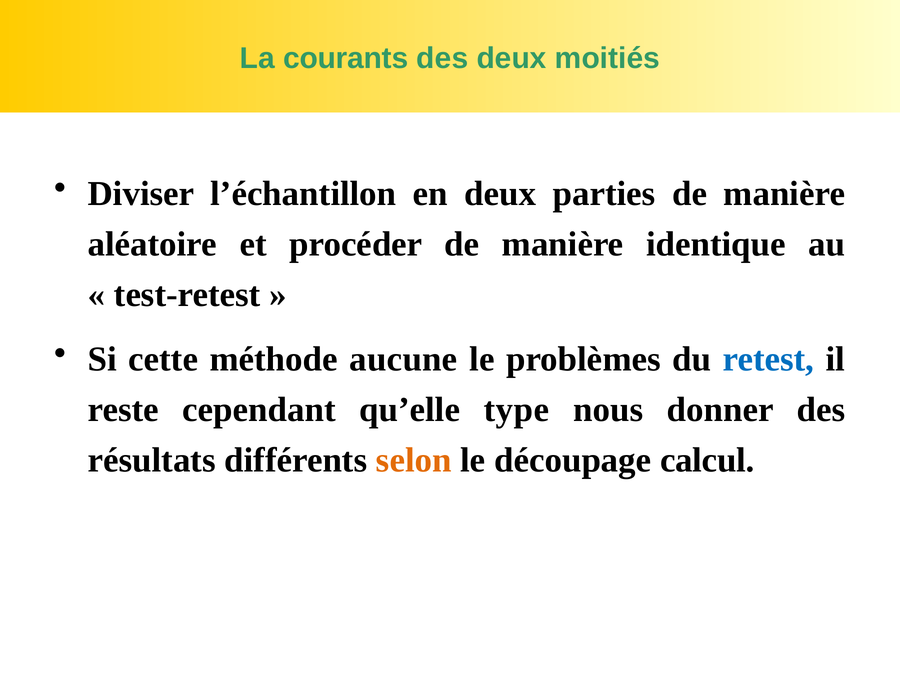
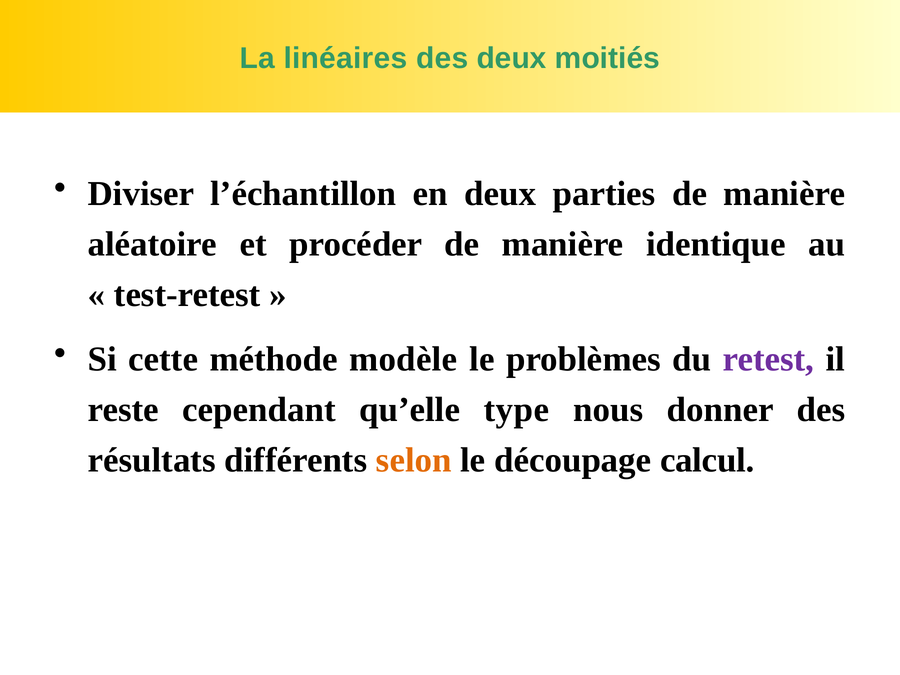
courants: courants -> linéaires
aucune: aucune -> modèle
retest colour: blue -> purple
